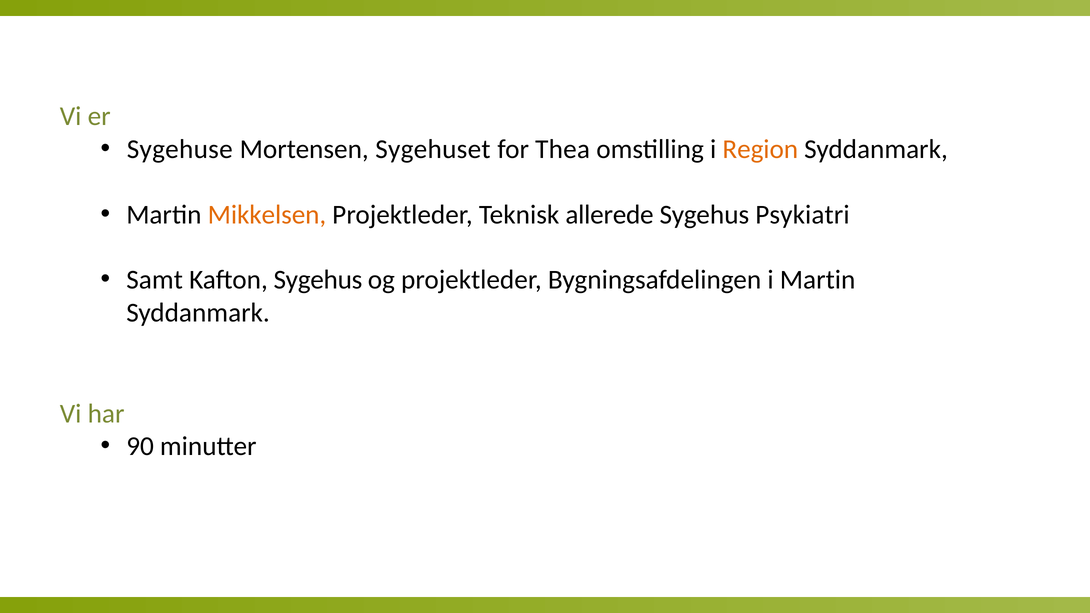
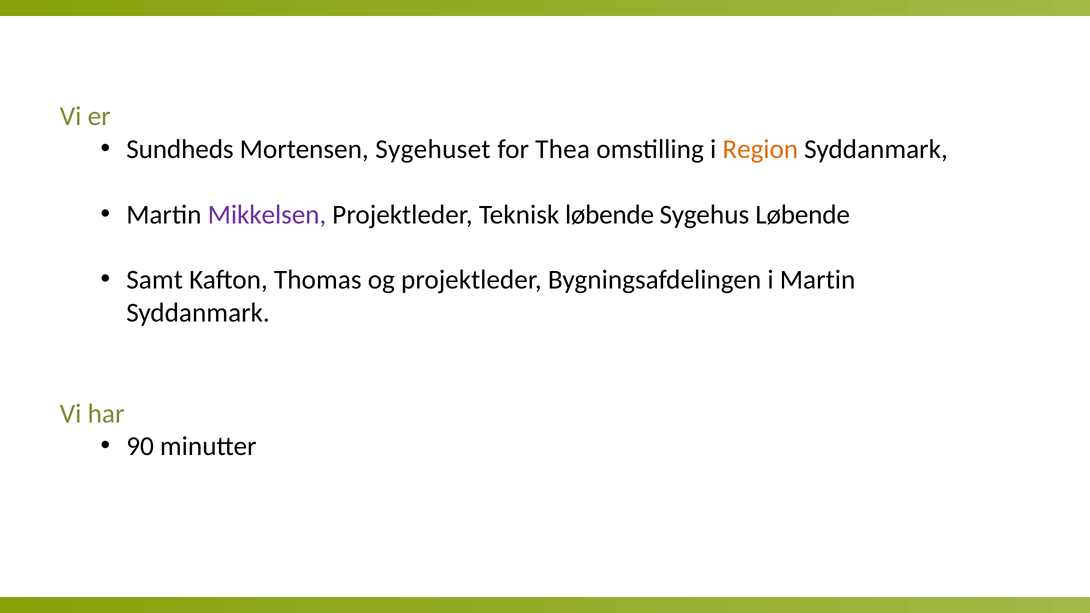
Sygehuse: Sygehuse -> Sundheds
Mikkelsen colour: orange -> purple
Teknisk allerede: allerede -> løbende
Sygehus Psykiatri: Psykiatri -> Løbende
Kafton Sygehus: Sygehus -> Thomas
